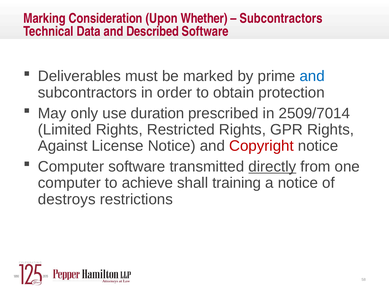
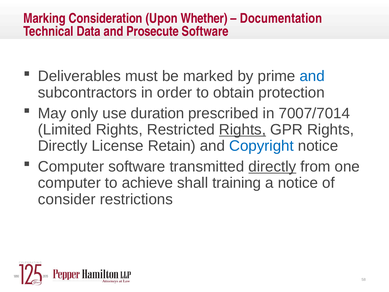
Subcontractors at (281, 18): Subcontractors -> Documentation
Described: Described -> Prosecute
2509/7014: 2509/7014 -> 7007/7014
Rights at (242, 130) underline: none -> present
Against at (63, 146): Against -> Directly
License Notice: Notice -> Retain
Copyright colour: red -> blue
destroys: destroys -> consider
